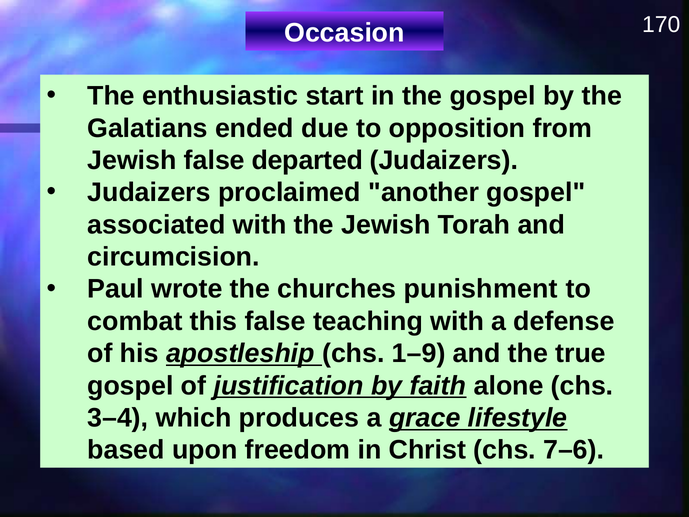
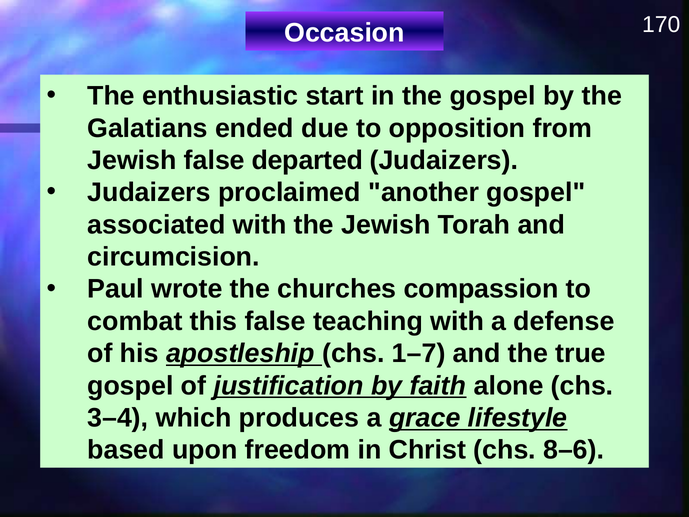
punishment: punishment -> compassion
1–9: 1–9 -> 1–7
7–6: 7–6 -> 8–6
